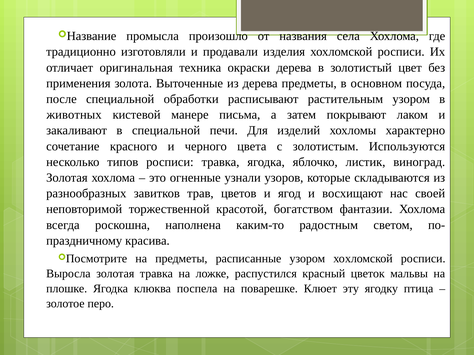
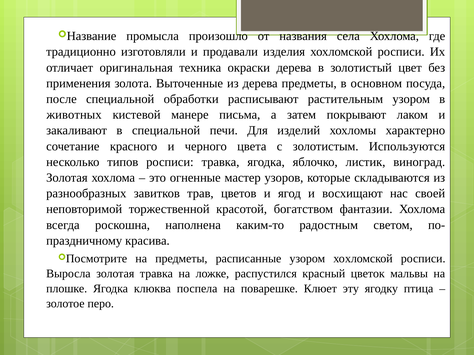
узнали: узнали -> мастер
